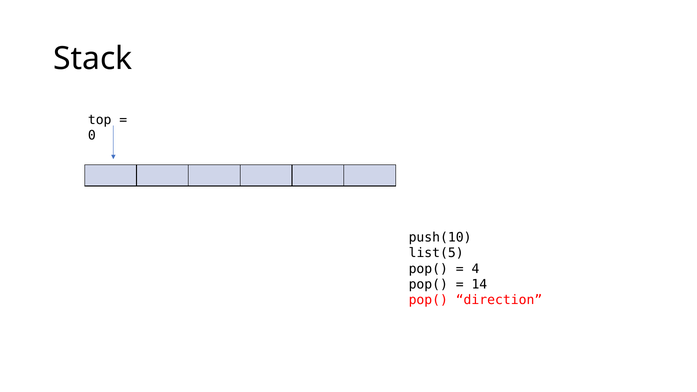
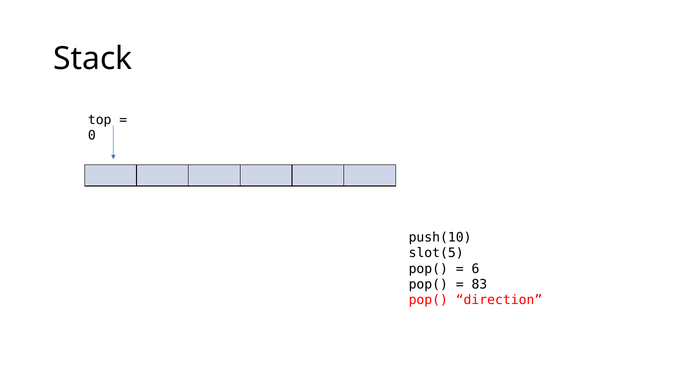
list(5: list(5 -> slot(5
4: 4 -> 6
14: 14 -> 83
